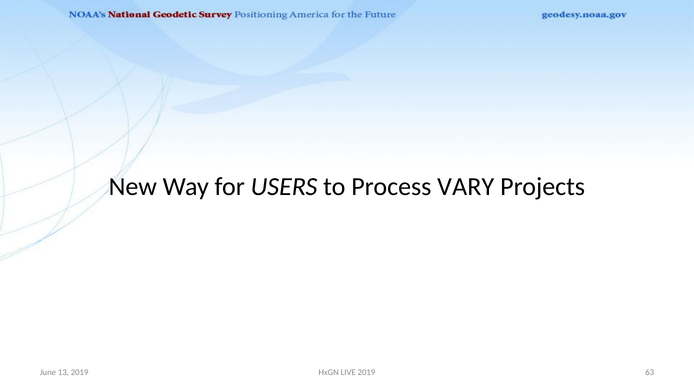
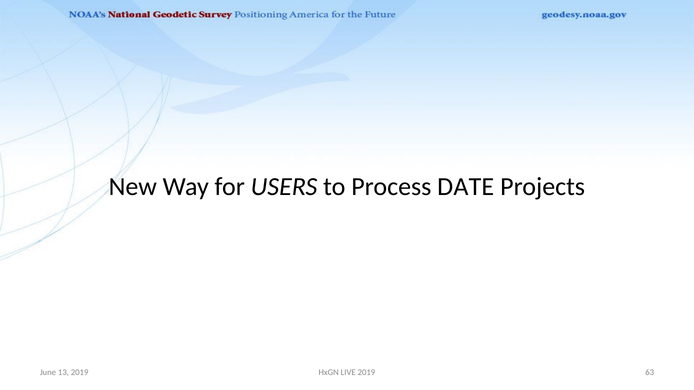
VARY: VARY -> DATE
